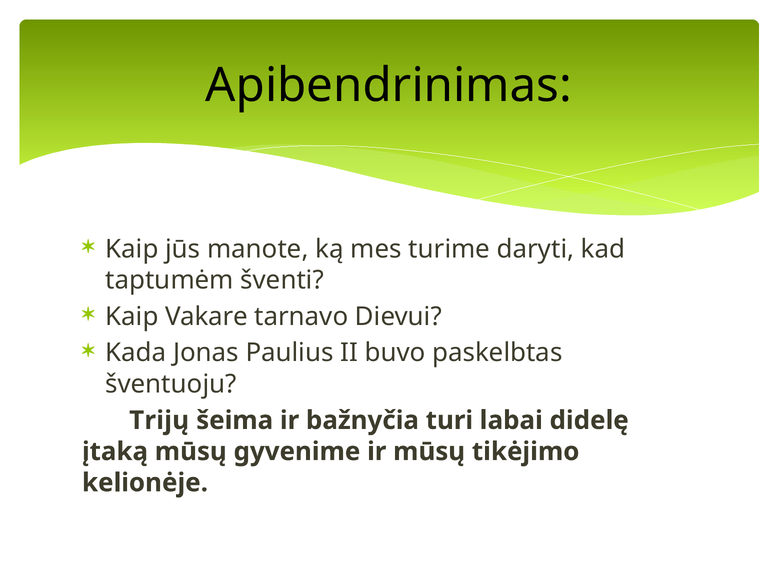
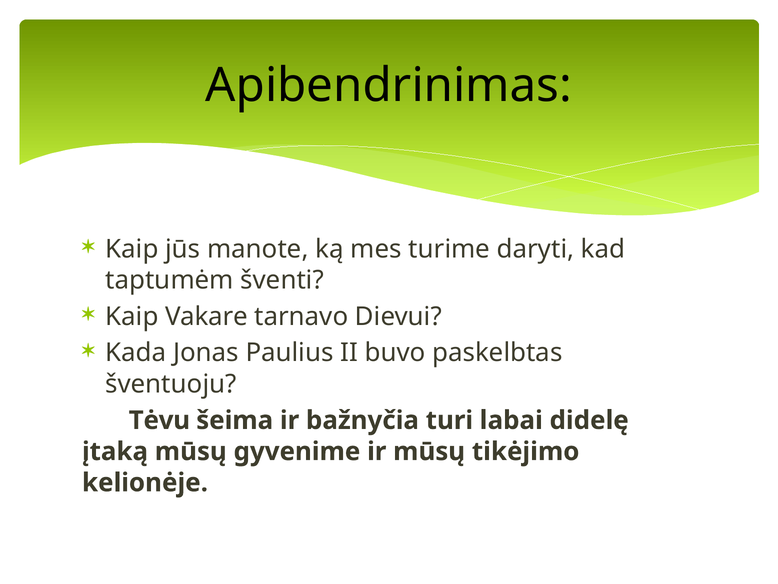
Trijų: Trijų -> Tėvu
